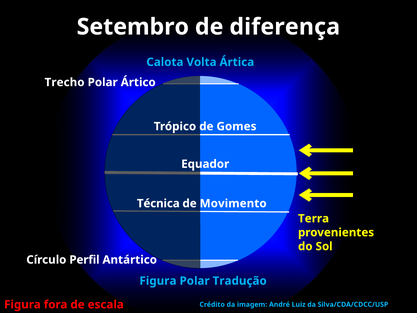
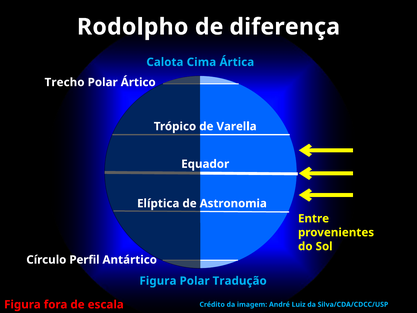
Setembro: Setembro -> Rodolpho
Volta: Volta -> Cima
Gomes: Gomes -> Varella
Técnica: Técnica -> Elíptica
Movimento: Movimento -> Astronomia
Terra: Terra -> Entre
